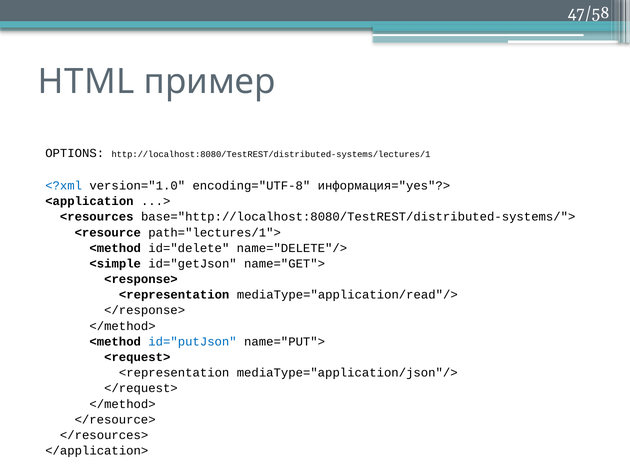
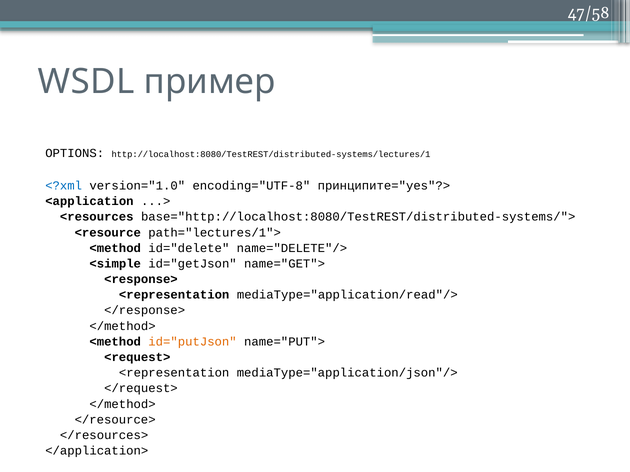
HTML: HTML -> WSDL
информация="yes"?>: информация="yes"?> -> принципите="yes"?>
id="putJson colour: blue -> orange
